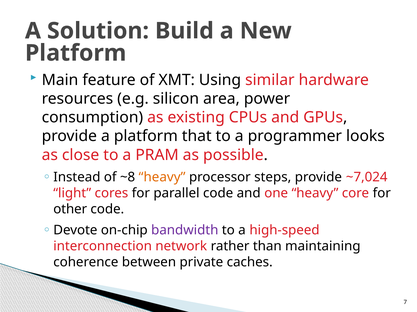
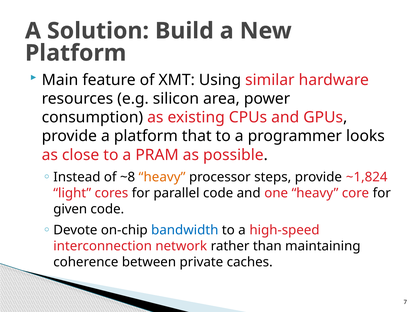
~7,024: ~7,024 -> ~1,824
other: other -> given
bandwidth colour: purple -> blue
